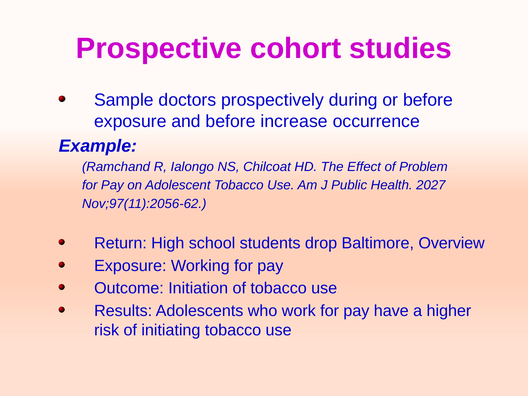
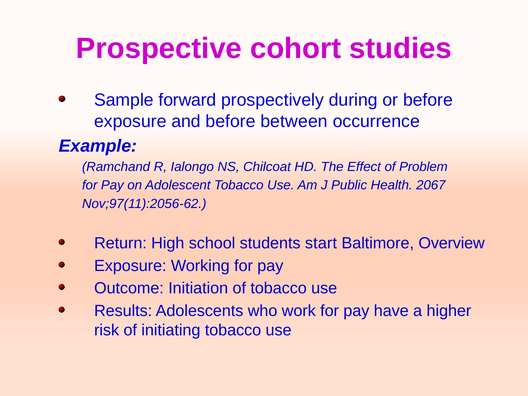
doctors: doctors -> forward
increase: increase -> between
2027: 2027 -> 2067
drop: drop -> start
